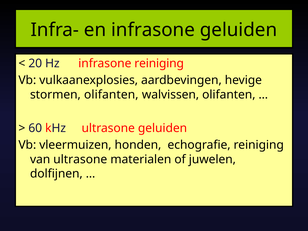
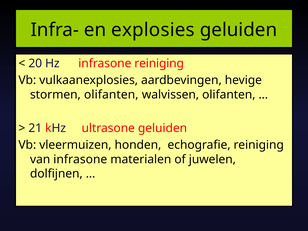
en infrasone: infrasone -> explosies
60: 60 -> 21
van ultrasone: ultrasone -> infrasone
